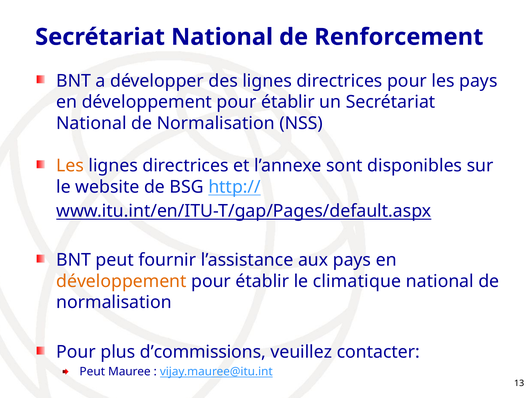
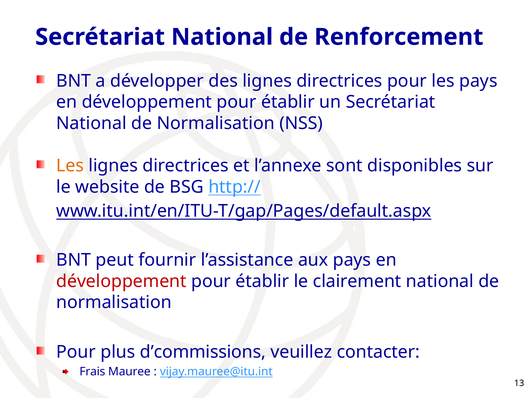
développement at (121, 281) colour: orange -> red
climatique: climatique -> clairement
Peut at (92, 372): Peut -> Frais
